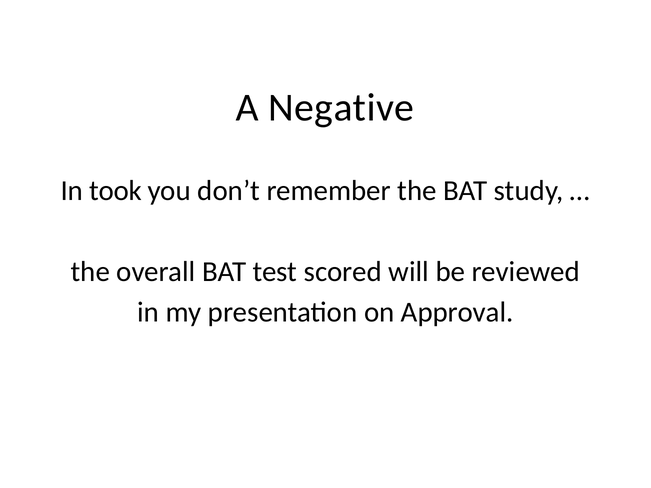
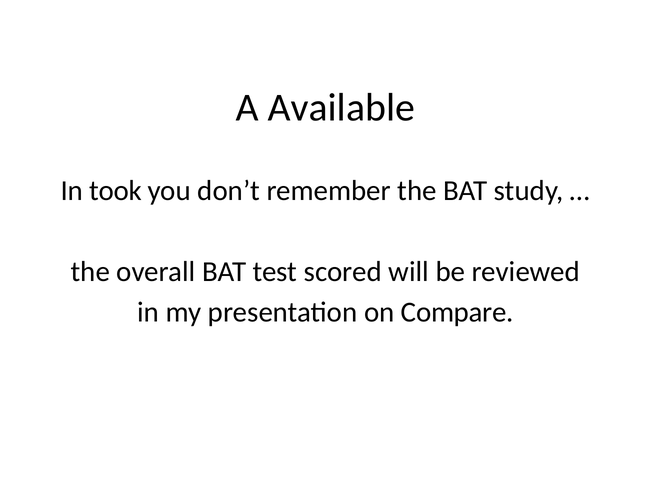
Negative: Negative -> Available
Approval: Approval -> Compare
